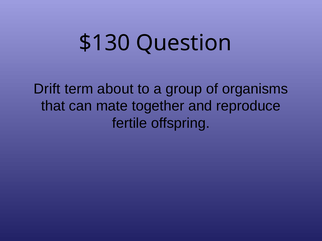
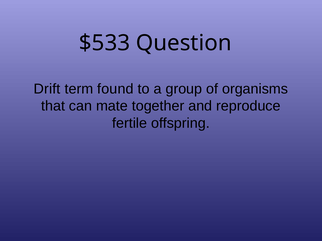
$130: $130 -> $533
about: about -> found
